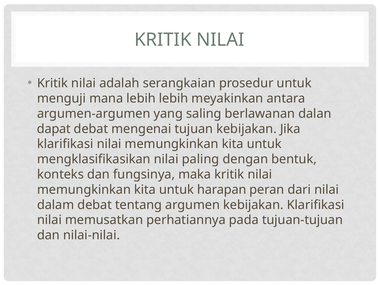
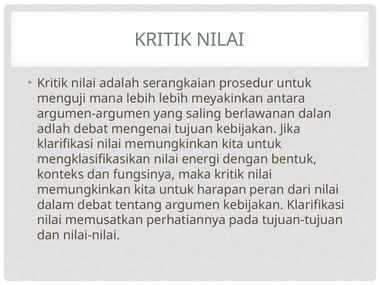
dapat: dapat -> adlah
paling: paling -> energi
